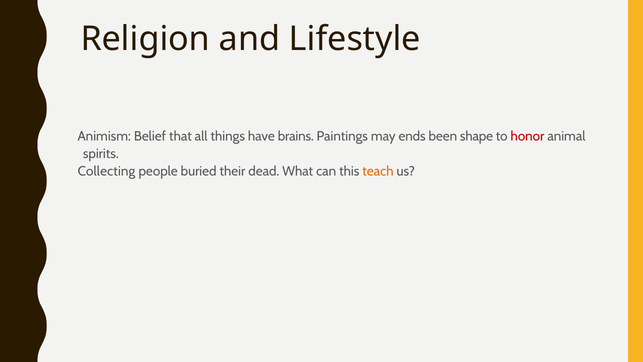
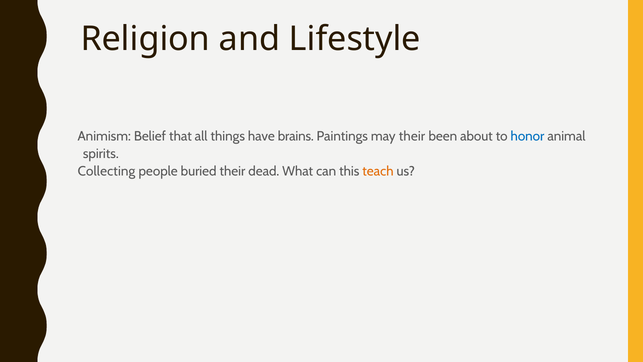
may ends: ends -> their
shape: shape -> about
honor colour: red -> blue
